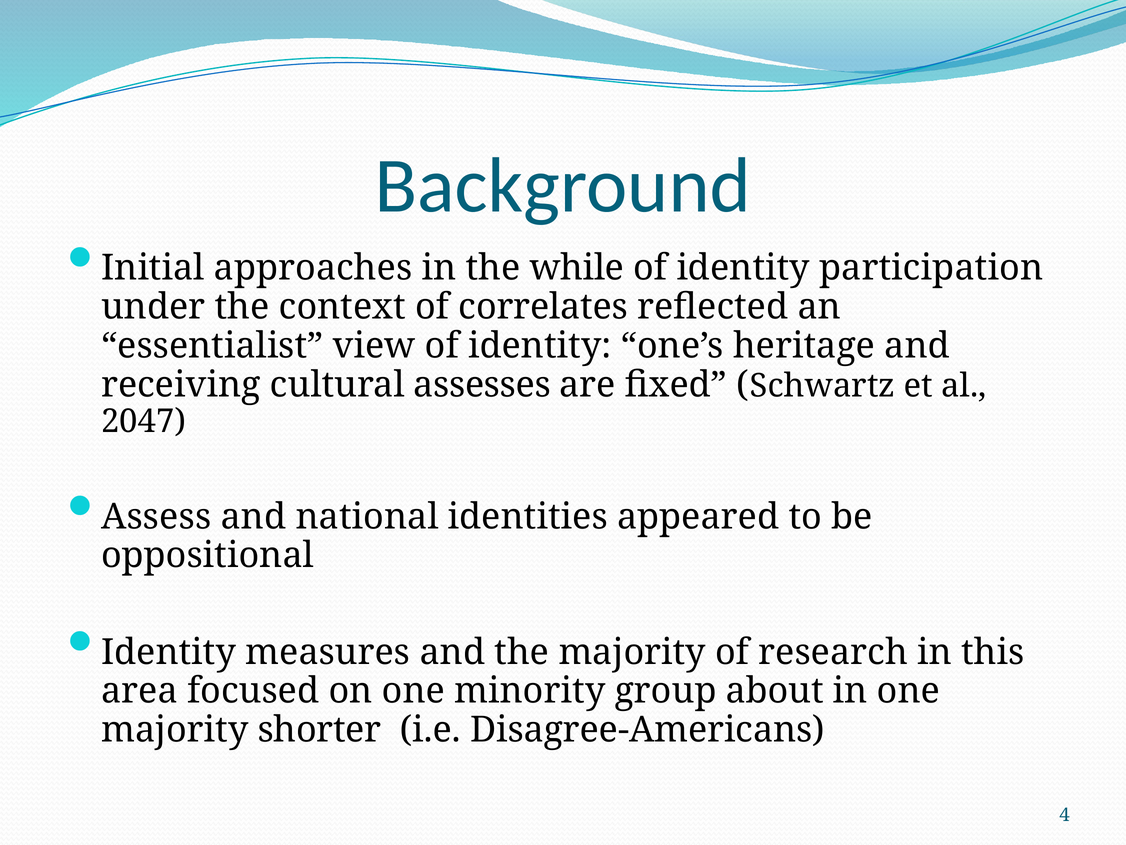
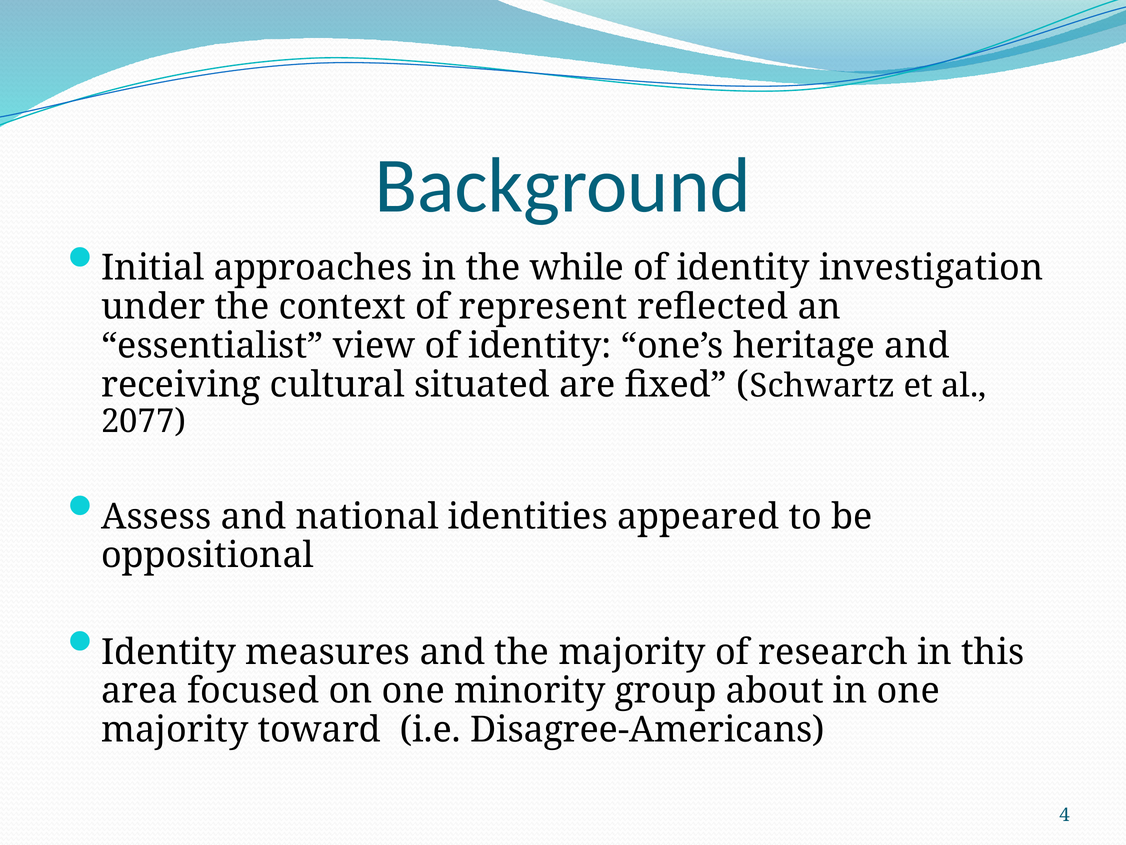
participation: participation -> investigation
correlates: correlates -> represent
assesses: assesses -> situated
2047: 2047 -> 2077
shorter: shorter -> toward
